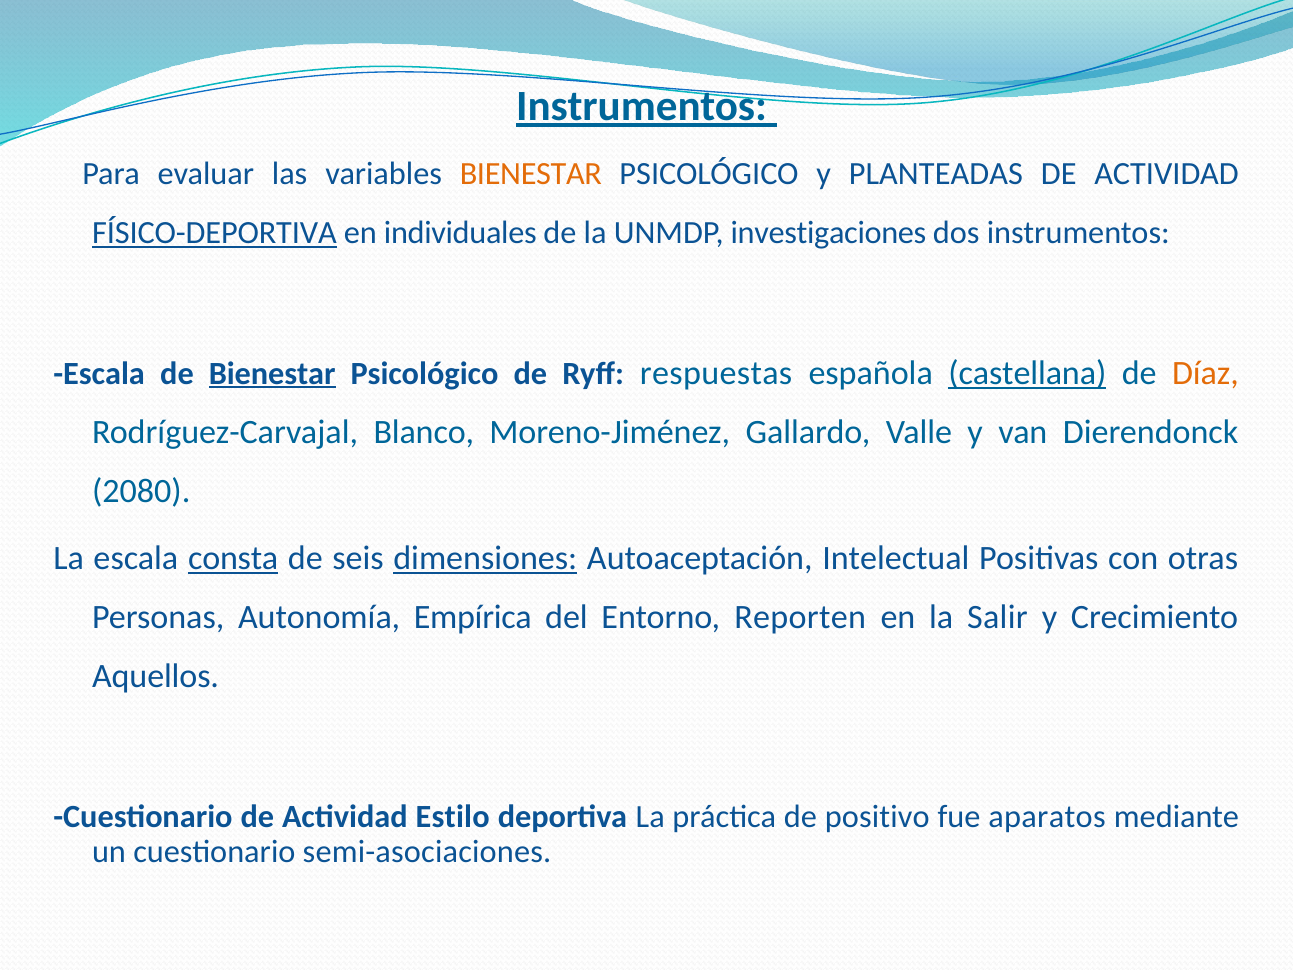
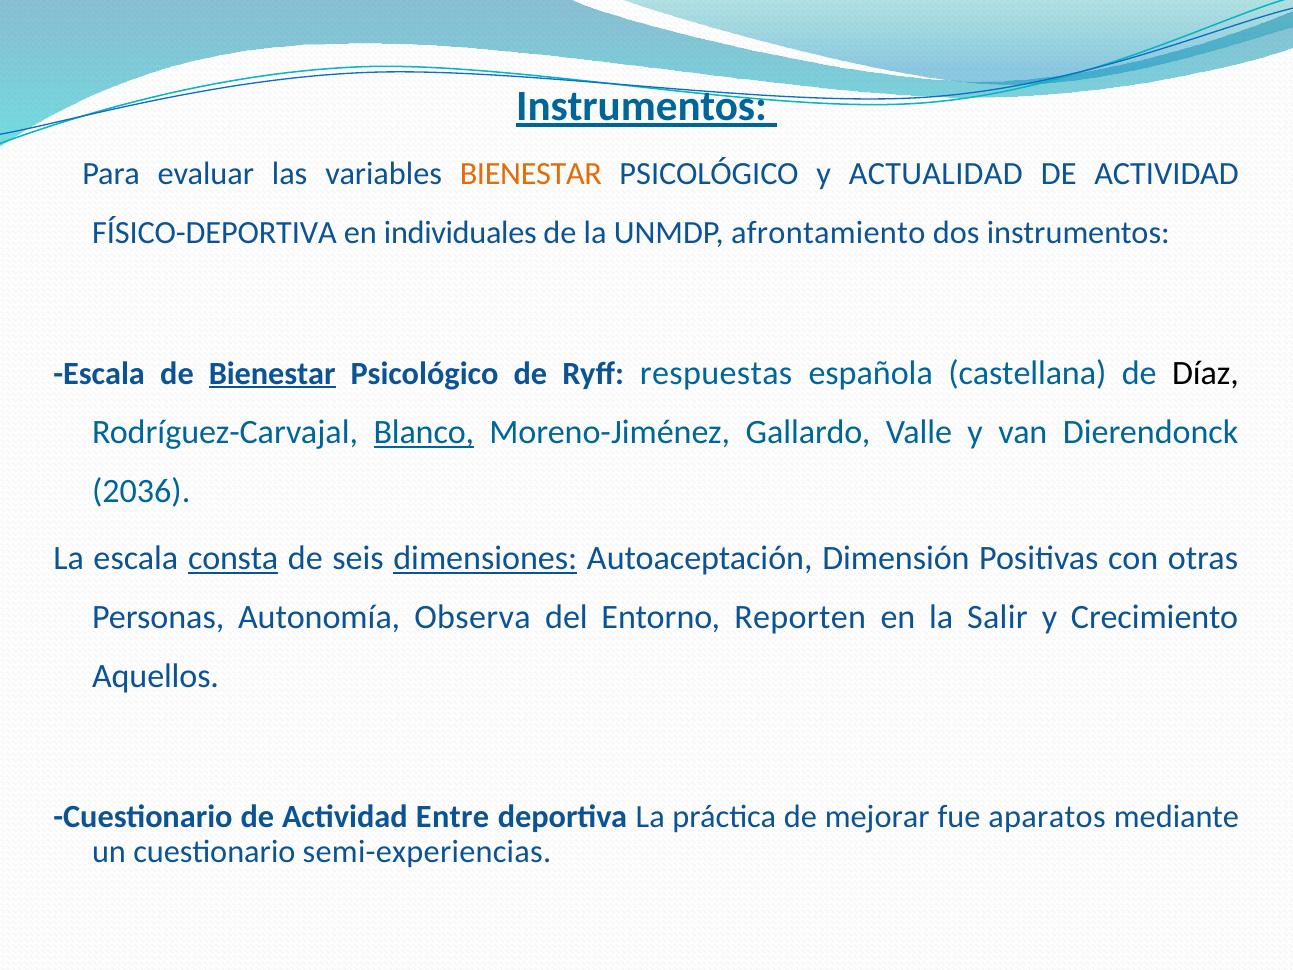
PLANTEADAS: PLANTEADAS -> ACTUALIDAD
FÍSICO-DEPORTIVA underline: present -> none
investigaciones: investigaciones -> afrontamiento
castellana underline: present -> none
Díaz colour: orange -> black
Blanco underline: none -> present
2080: 2080 -> 2036
Intelectual: Intelectual -> Dimensión
Empírica: Empírica -> Observa
Estilo: Estilo -> Entre
positivo: positivo -> mejorar
semi-asociaciones: semi-asociaciones -> semi-experiencias
